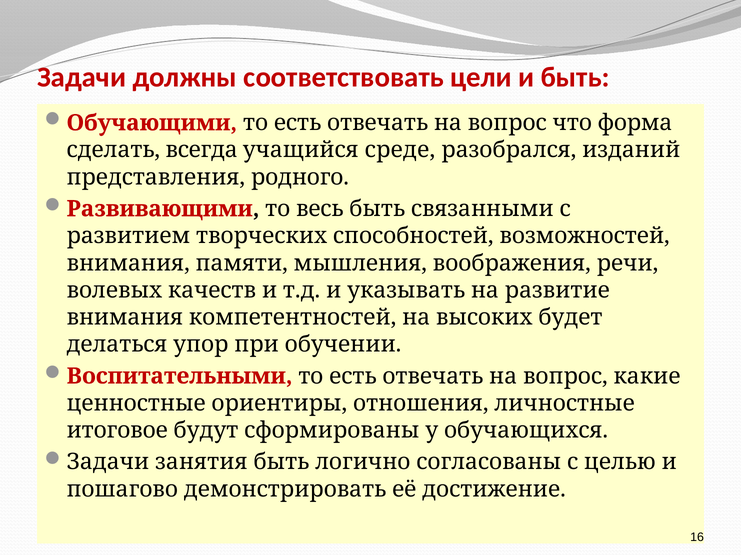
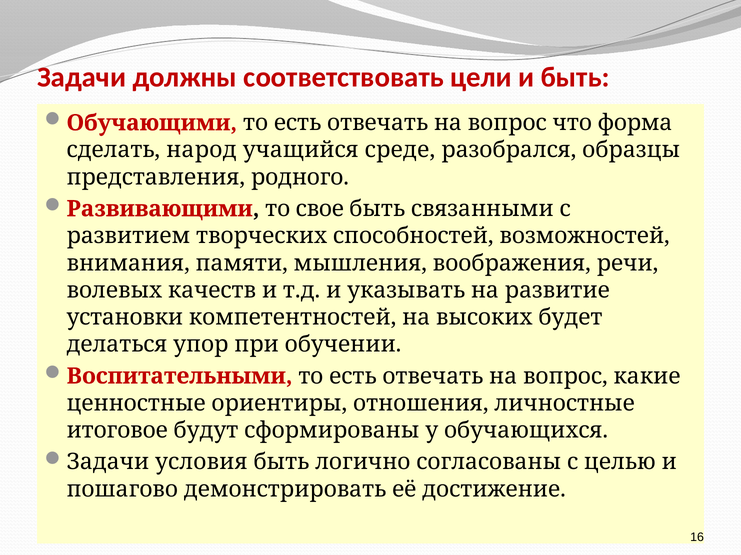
всегда: всегда -> народ
изданий: изданий -> образцы
весь: весь -> свое
внимания at (125, 318): внимания -> установки
занятия: занятия -> условия
